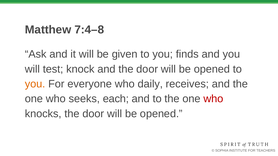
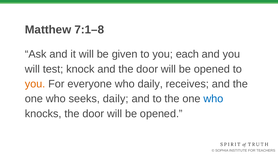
7:4–8: 7:4–8 -> 7:1–8
finds: finds -> each
seeks each: each -> daily
who at (213, 99) colour: red -> blue
